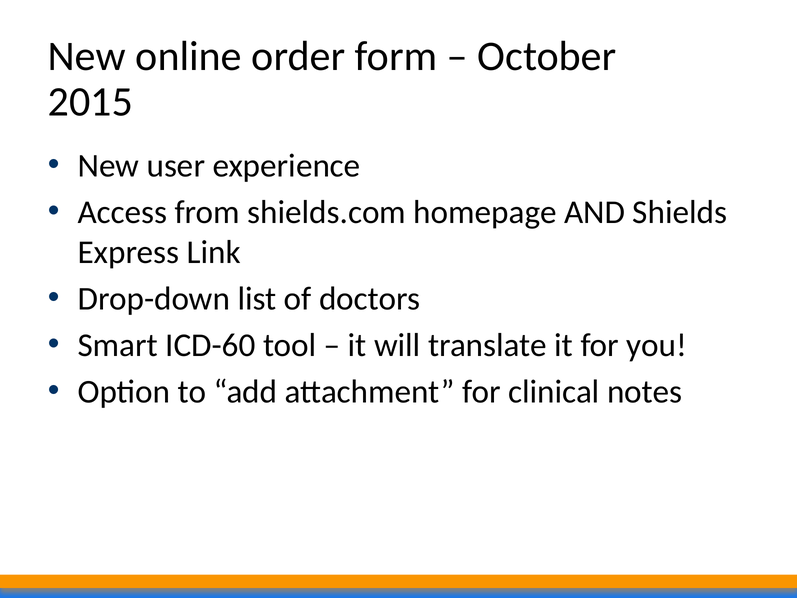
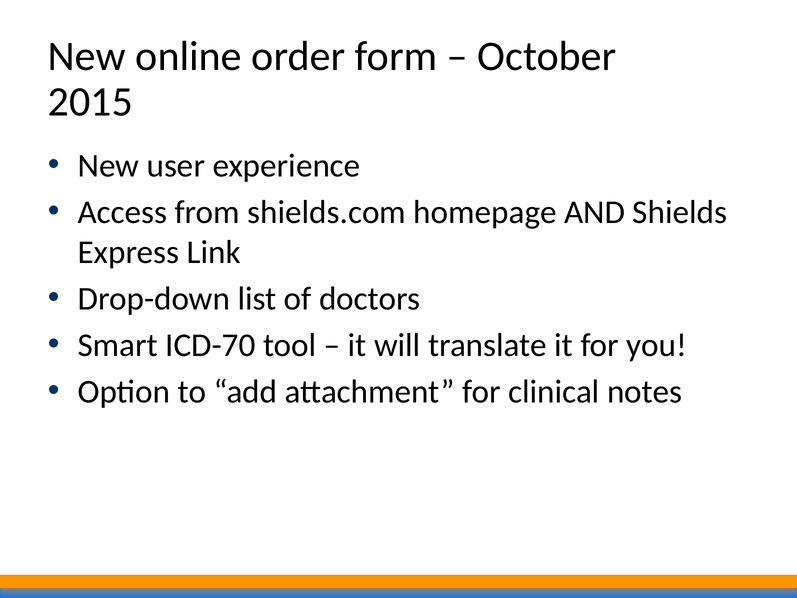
ICD-60: ICD-60 -> ICD-70
